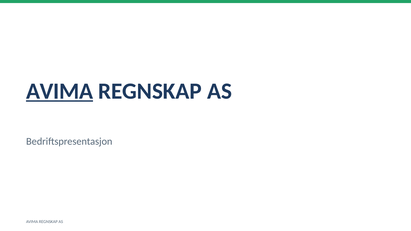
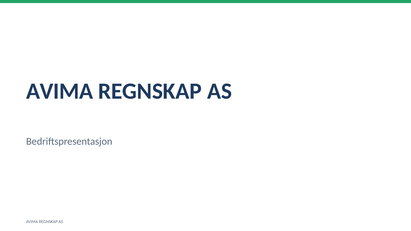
AVIMA at (60, 91) underline: present -> none
